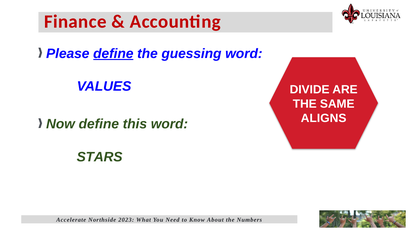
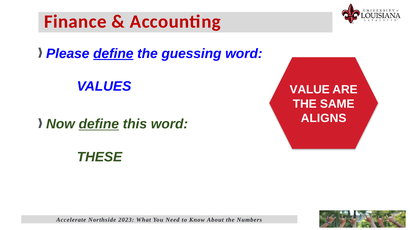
DIVIDE: DIVIDE -> VALUE
define at (99, 124) underline: none -> present
STARS: STARS -> THESE
